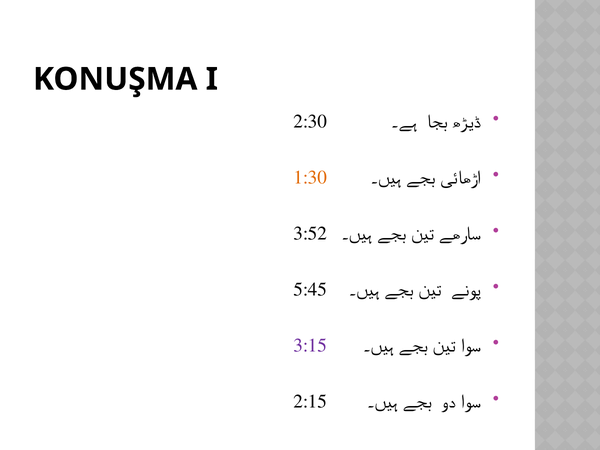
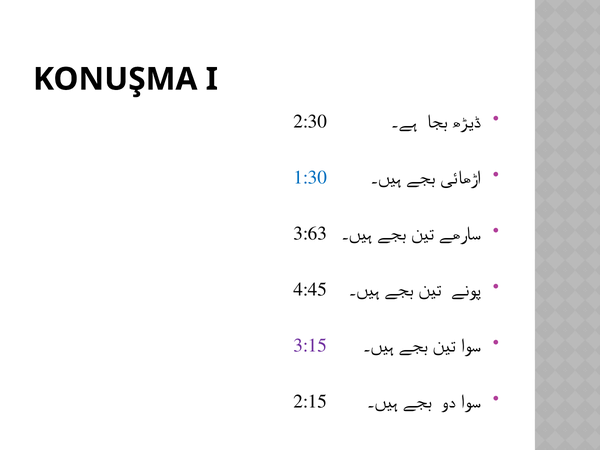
1:30 colour: orange -> blue
3:52: 3:52 -> 3:63
5:45: 5:45 -> 4:45
